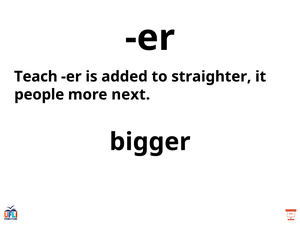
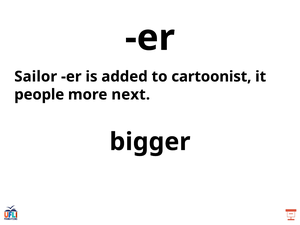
Teach: Teach -> Sailor
straighter: straighter -> cartoonist
